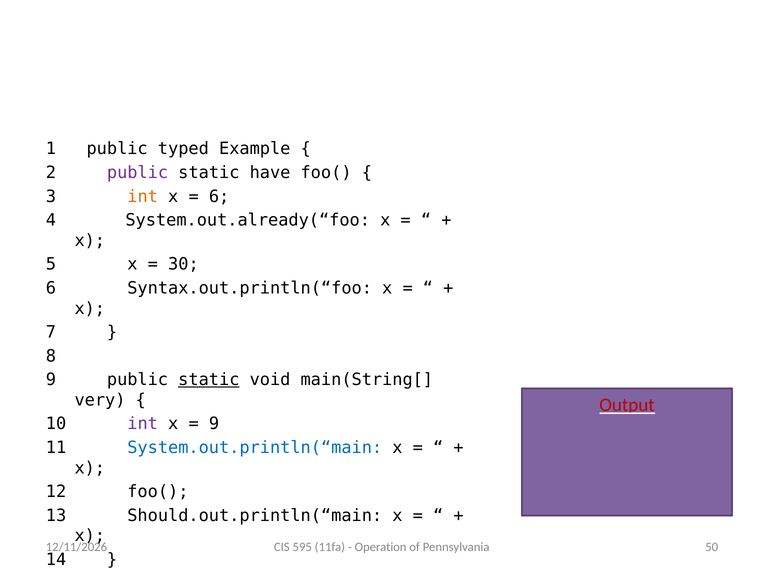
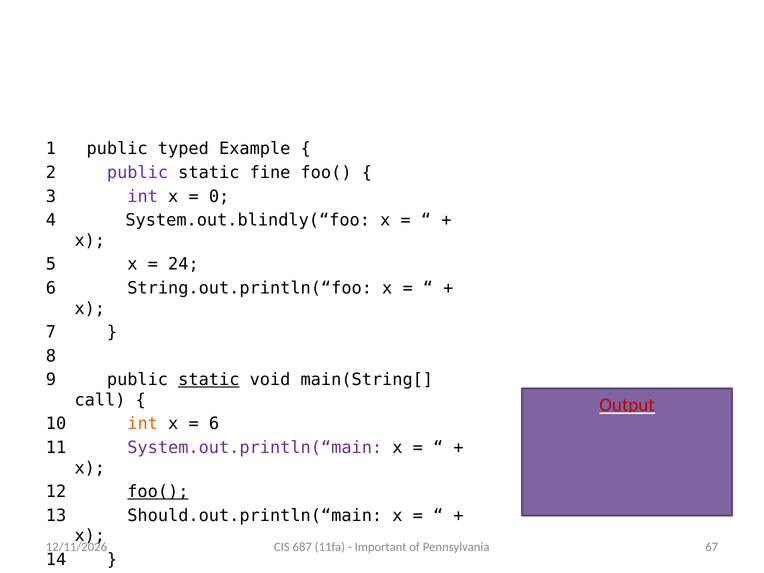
have: have -> fine
int at (143, 196) colour: orange -> purple
6 at (219, 196): 6 -> 0
System.out.already(“foo: System.out.already(“foo -> System.out.blindly(“foo
30: 30 -> 24
Syntax.out.println(“foo: Syntax.out.println(“foo -> String.out.println(“foo
very: very -> call
int at (143, 424) colour: purple -> orange
9 at (214, 424): 9 -> 6
System.out.println(“main colour: blue -> purple
foo( at (158, 492) underline: none -> present
595: 595 -> 687
Operation: Operation -> Important
50: 50 -> 67
